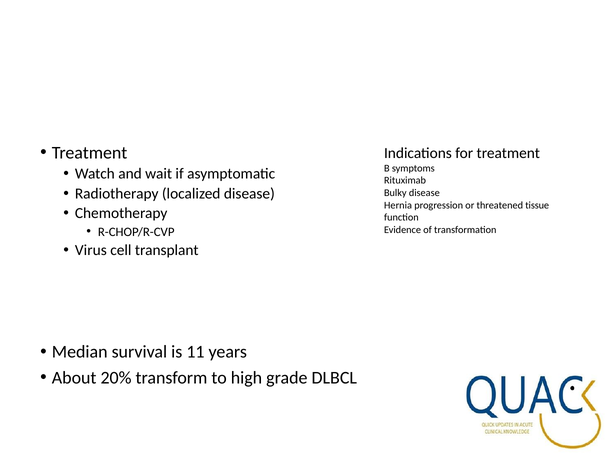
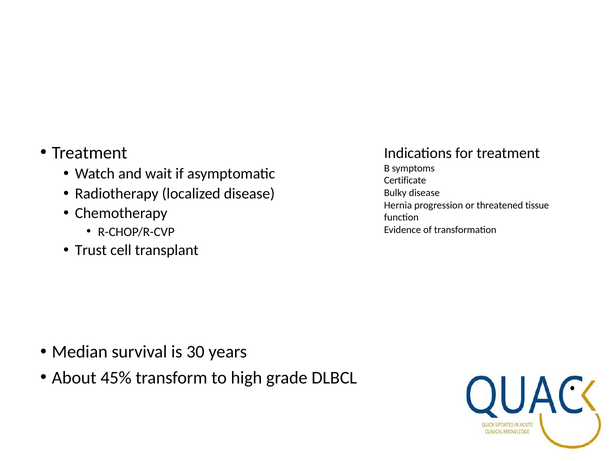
Rituximab: Rituximab -> Certificate
Virus: Virus -> Trust
11: 11 -> 30
20%: 20% -> 45%
